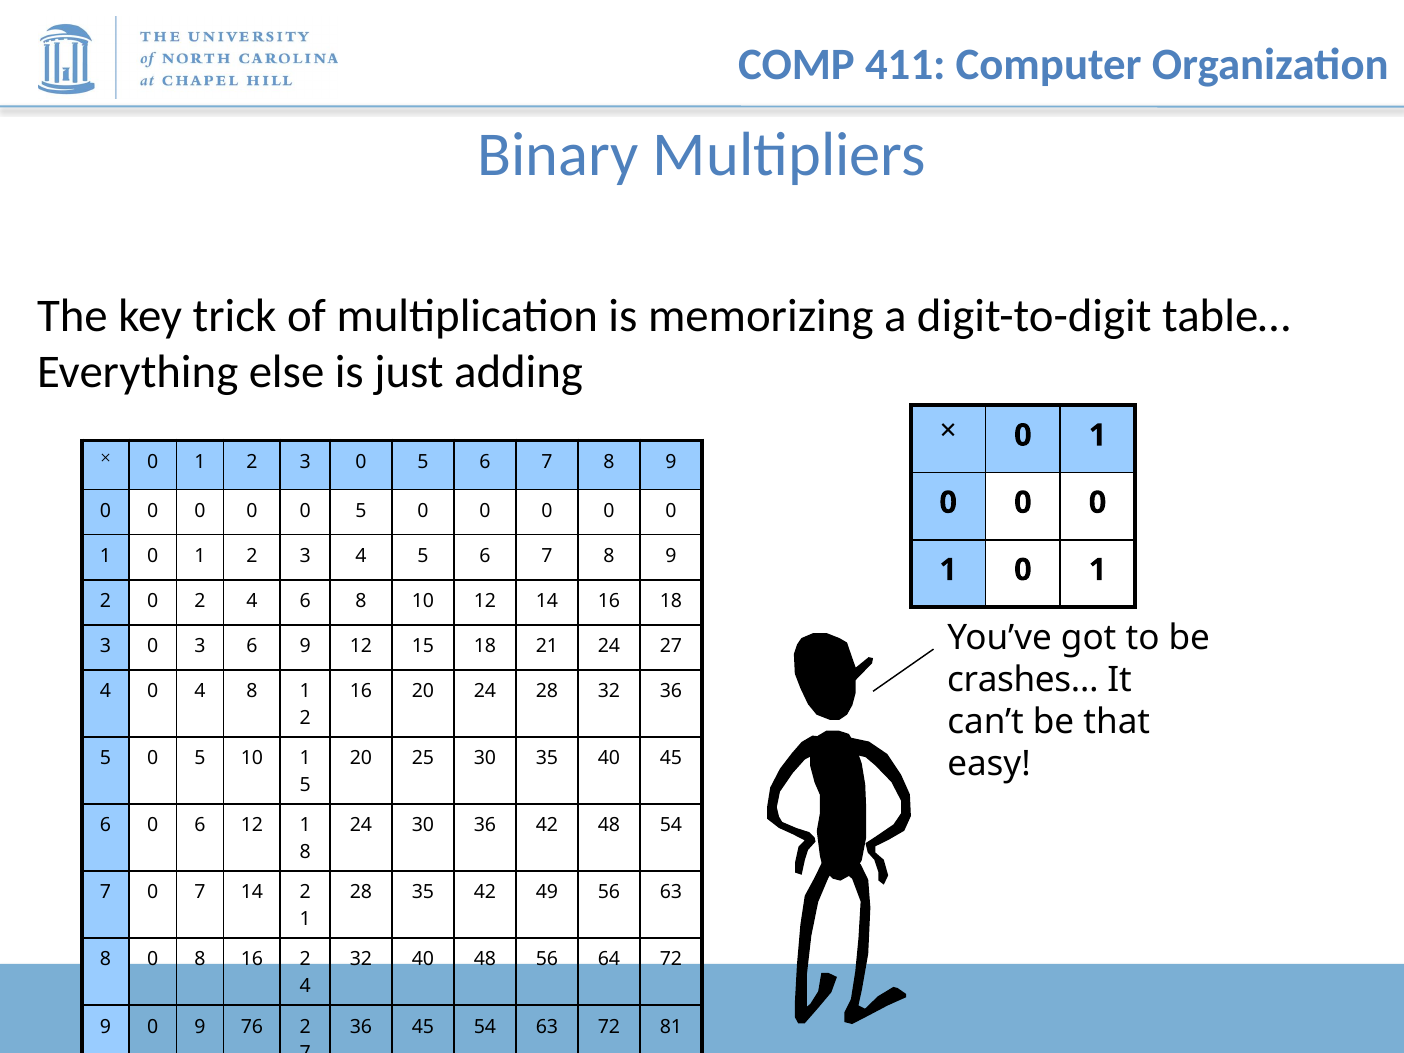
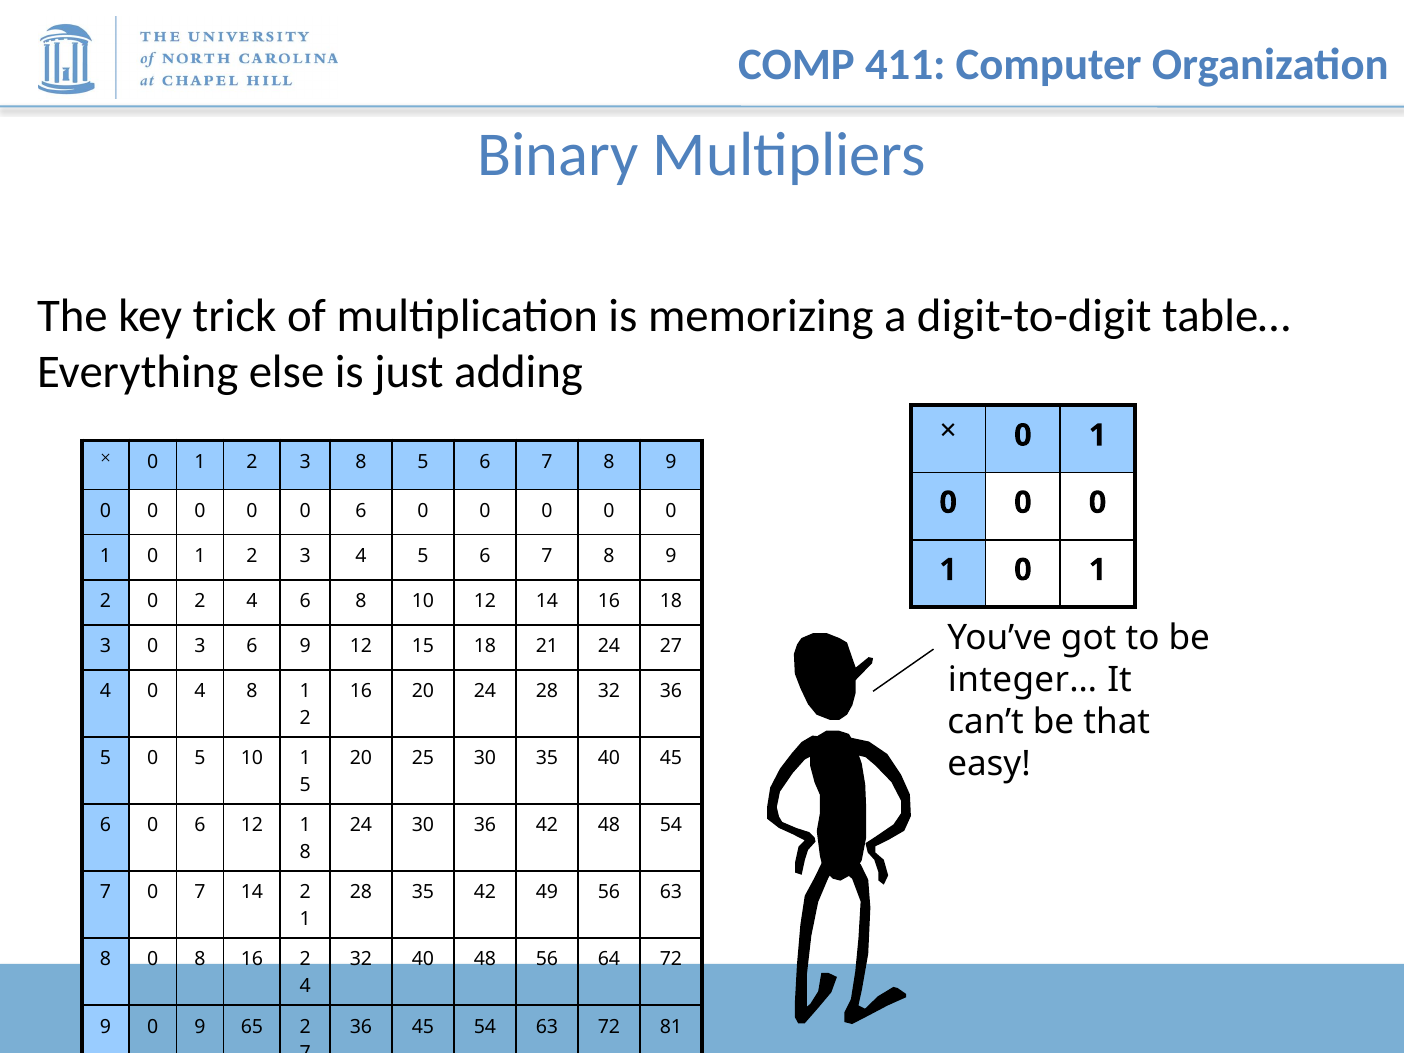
2 3 0: 0 -> 8
0 0 5: 5 -> 6
crashes…: crashes… -> integer…
76: 76 -> 65
